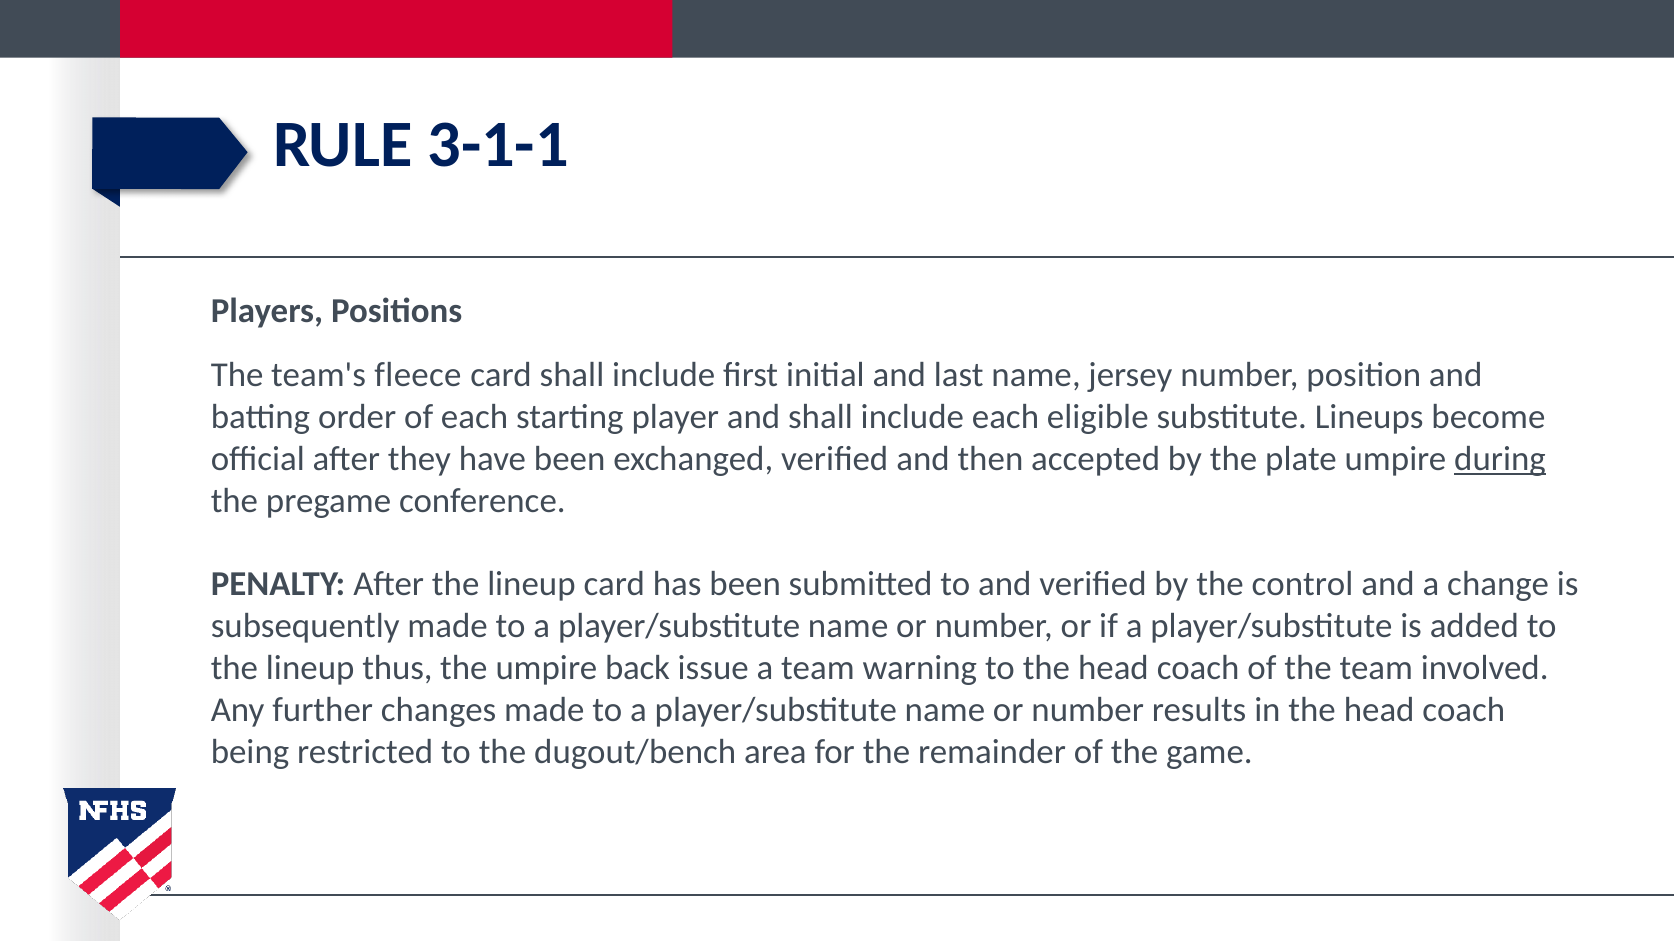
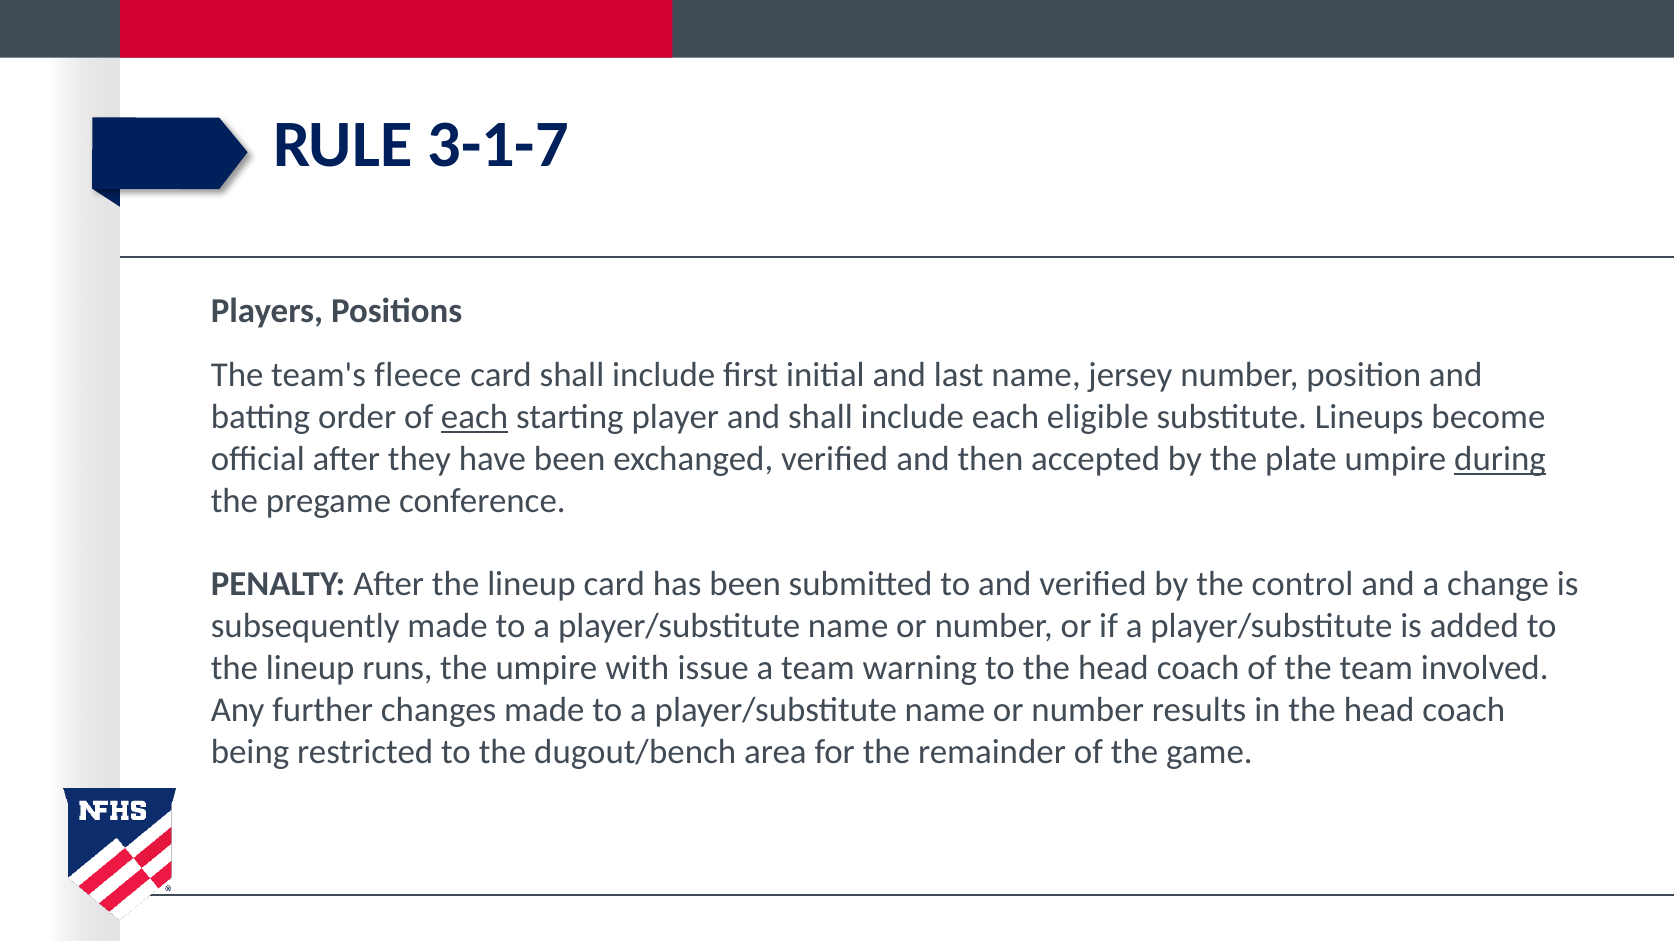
3-1-1: 3-1-1 -> 3-1-7
each at (475, 417) underline: none -> present
thus: thus -> runs
back: back -> with
